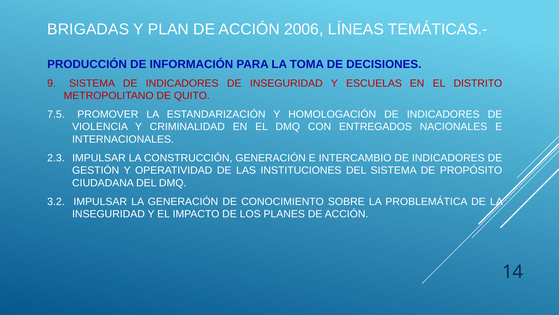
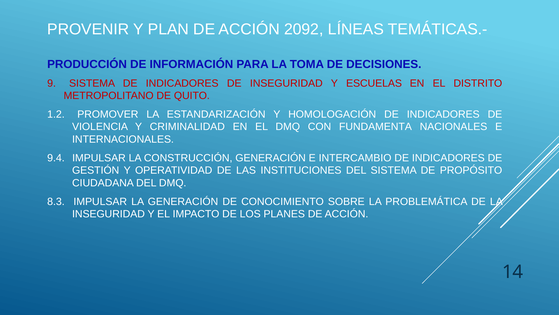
BRIGADAS: BRIGADAS -> PROVENIR
2006: 2006 -> 2092
7.5: 7.5 -> 1.2
ENTREGADOS: ENTREGADOS -> FUNDAMENTA
2.3: 2.3 -> 9.4
3.2: 3.2 -> 8.3
